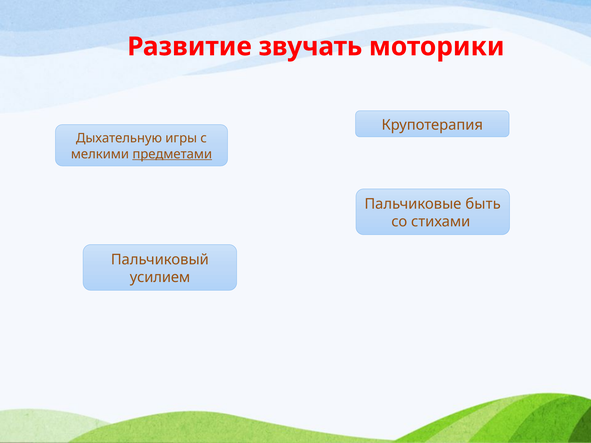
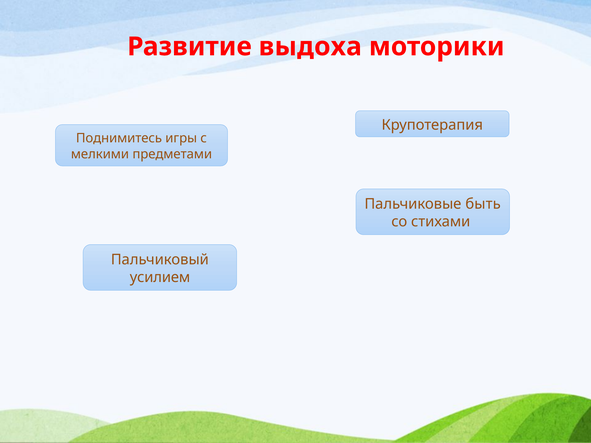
звучать: звучать -> выдоха
Дыхательную: Дыхательную -> Поднимитесь
предметами underline: present -> none
